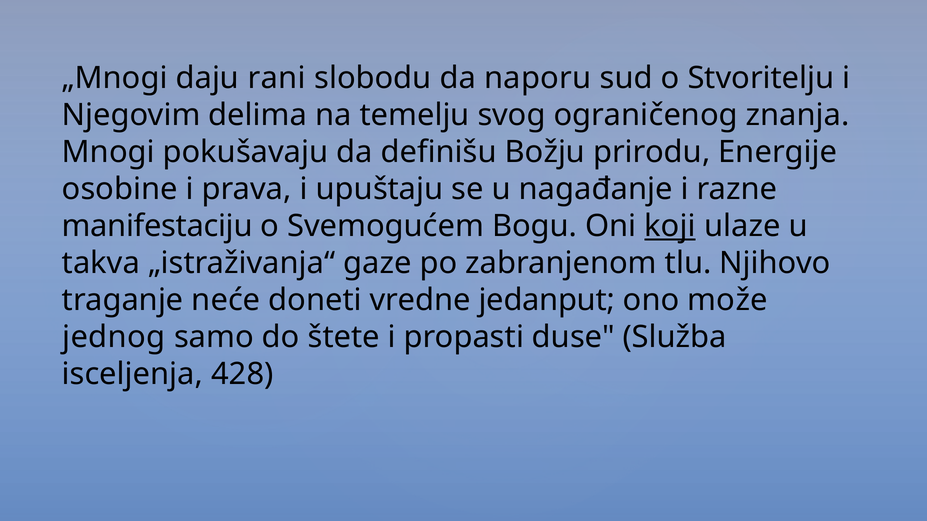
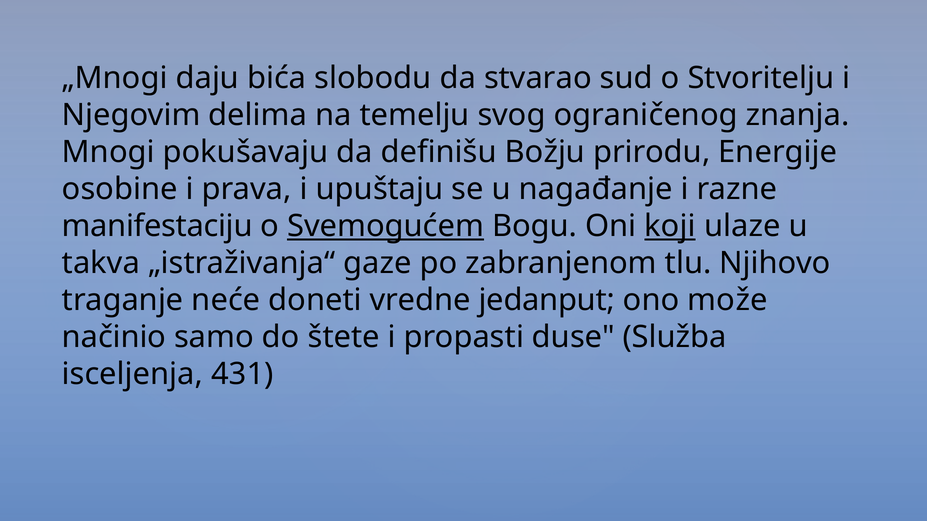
rani: rani -> bića
naporu: naporu -> stvarao
Svemogućem underline: none -> present
jednog: jednog -> načinio
428: 428 -> 431
